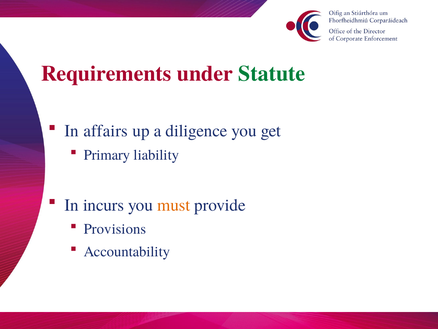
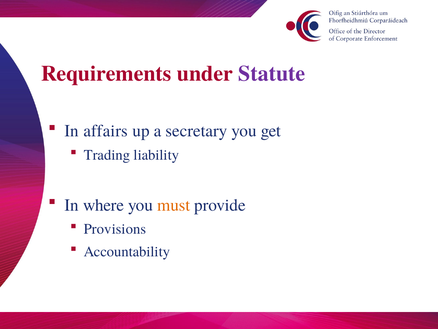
Statute colour: green -> purple
diligence: diligence -> secretary
Primary: Primary -> Trading
incurs: incurs -> where
